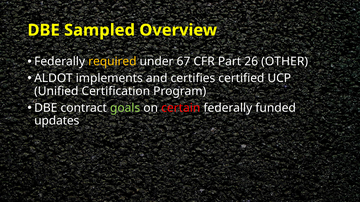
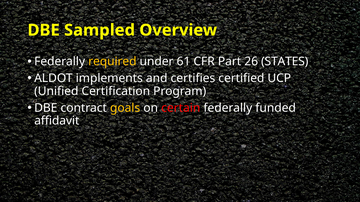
67: 67 -> 61
OTHER: OTHER -> STATES
goals colour: light green -> yellow
updates: updates -> affidavit
